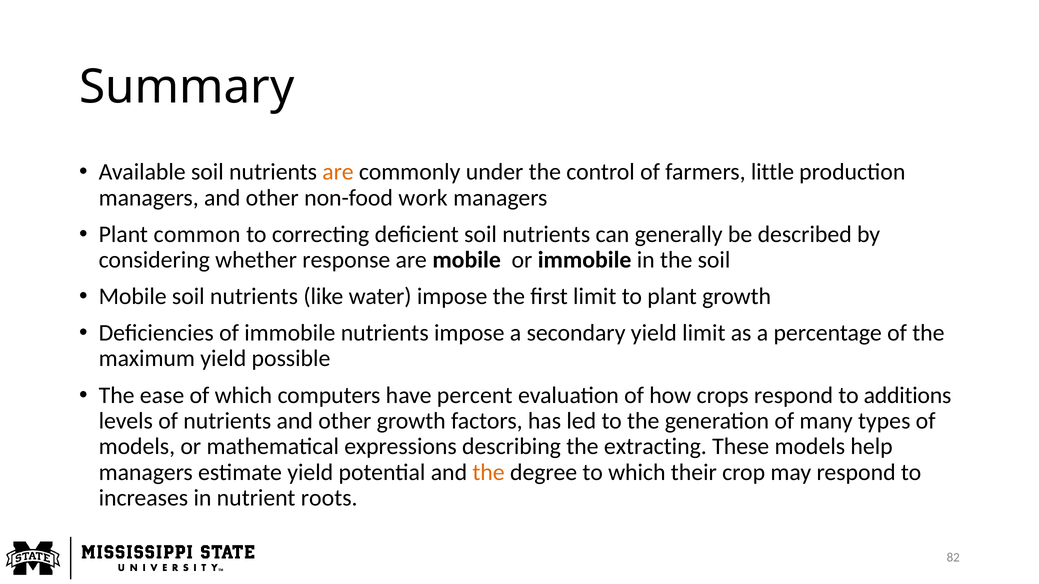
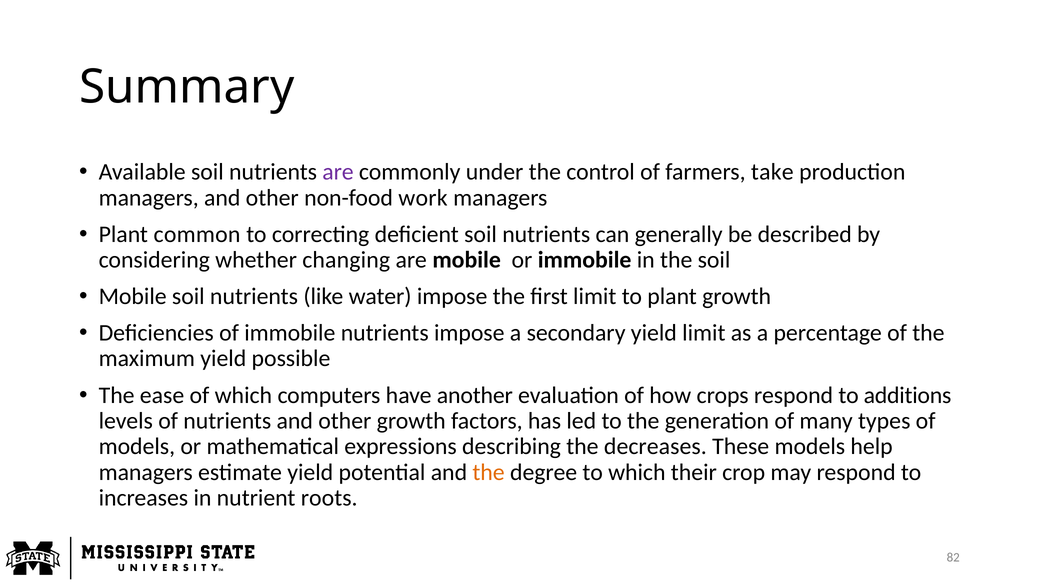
are at (338, 172) colour: orange -> purple
little: little -> take
response: response -> changing
percent: percent -> another
extracting: extracting -> decreases
